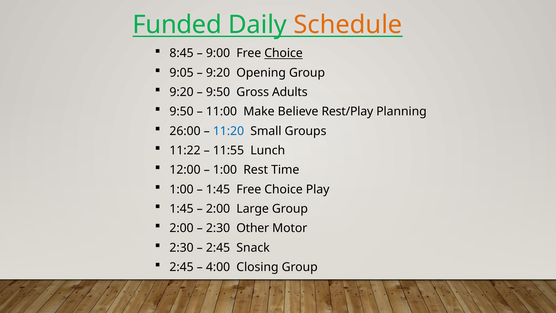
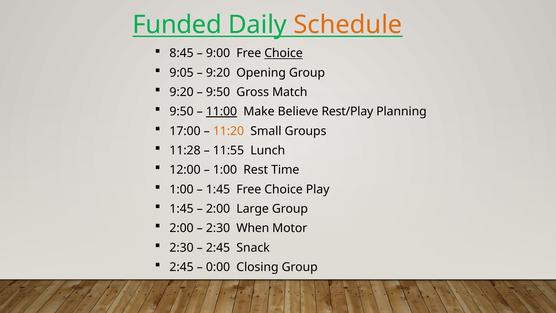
Adults: Adults -> Match
11:00 underline: none -> present
26:00: 26:00 -> 17:00
11:20 colour: blue -> orange
11:22: 11:22 -> 11:28
Other: Other -> When
4:00: 4:00 -> 0:00
